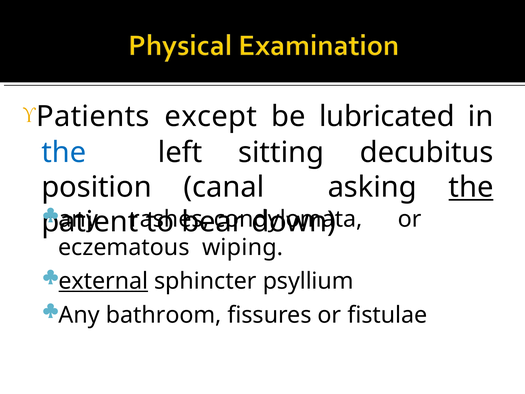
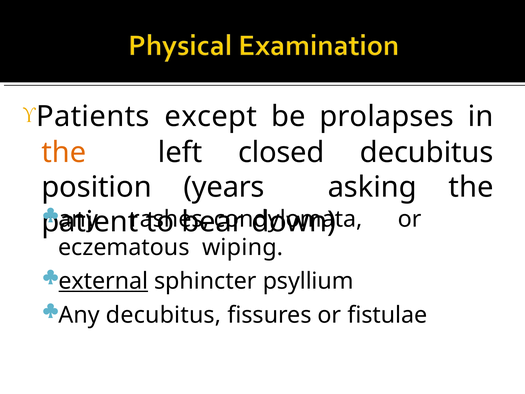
lubricated: lubricated -> prolapses
the at (64, 152) colour: blue -> orange
sitting: sitting -> closed
canal: canal -> years
the at (471, 187) underline: present -> none
Any bathroom: bathroom -> decubitus
